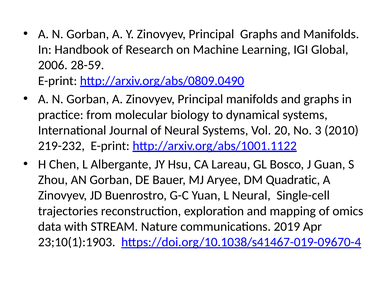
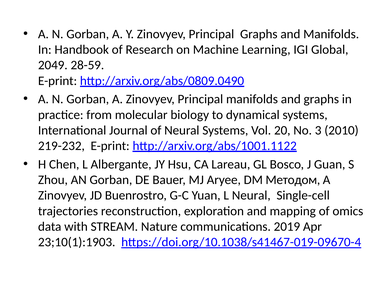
2006: 2006 -> 2049
Quadratic: Quadratic -> Методом
